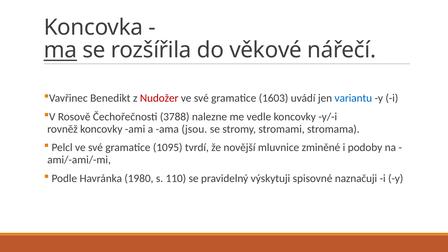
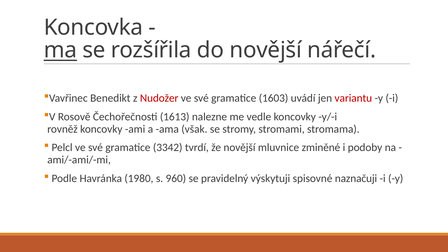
do věkové: věkové -> novější
variantu colour: blue -> red
3788: 3788 -> 1613
jsou: jsou -> však
1095: 1095 -> 3342
110: 110 -> 960
